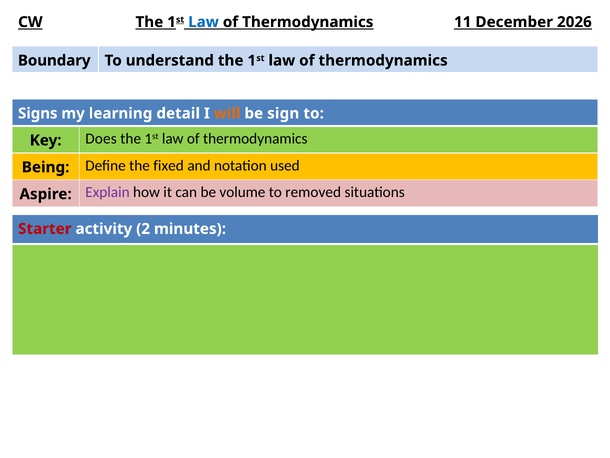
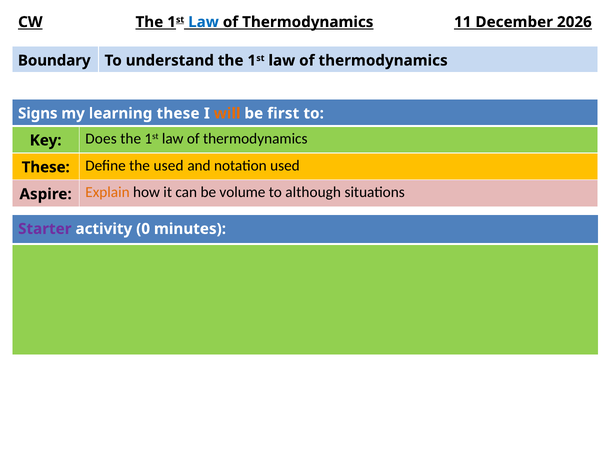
learning detail: detail -> these
sign: sign -> first
Being at (46, 167): Being -> These
the fixed: fixed -> used
Explain colour: purple -> orange
removed: removed -> although
Starter colour: red -> purple
2: 2 -> 0
